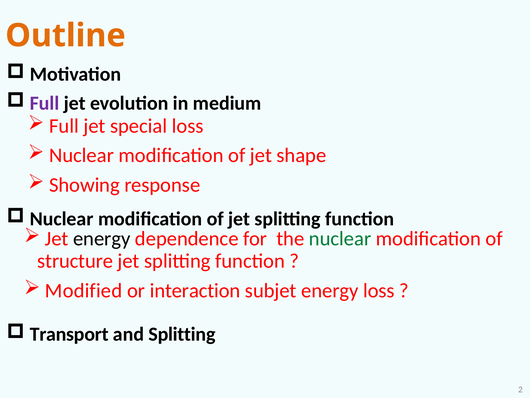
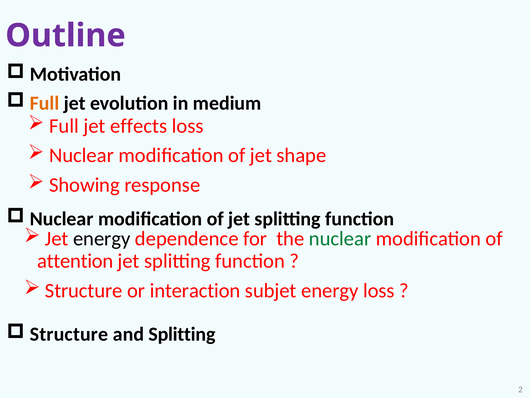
Outline colour: orange -> purple
Full at (44, 103) colour: purple -> orange
special: special -> effects
structure: structure -> attention
Modified at (84, 290): Modified -> Structure
Transport at (69, 334): Transport -> Structure
